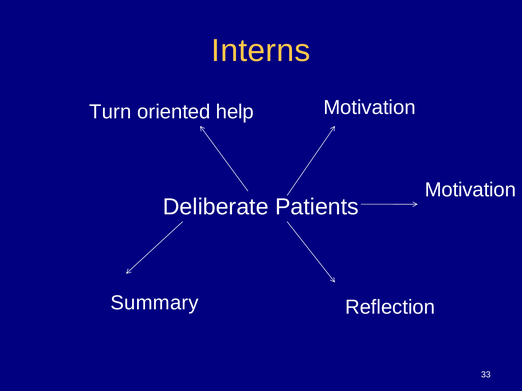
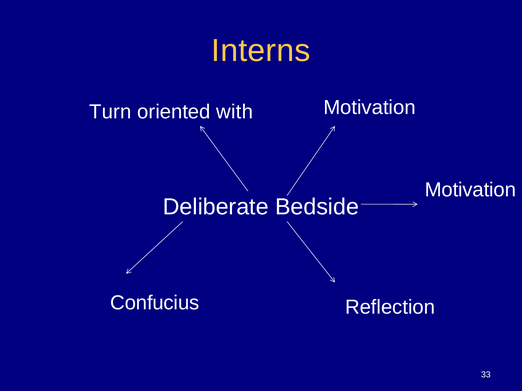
help: help -> with
Patients: Patients -> Bedside
Summary: Summary -> Confucius
